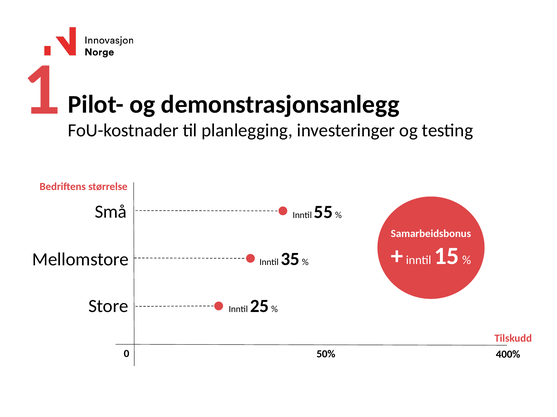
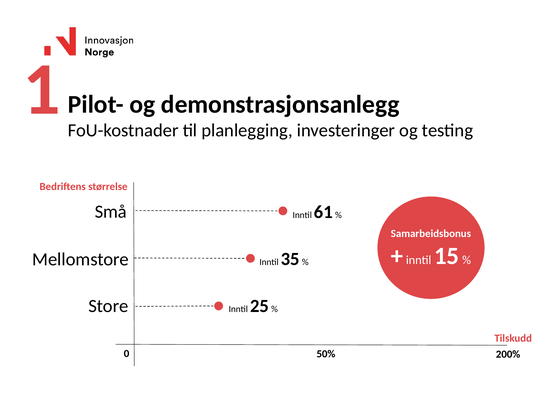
55: 55 -> 61
400%: 400% -> 200%
